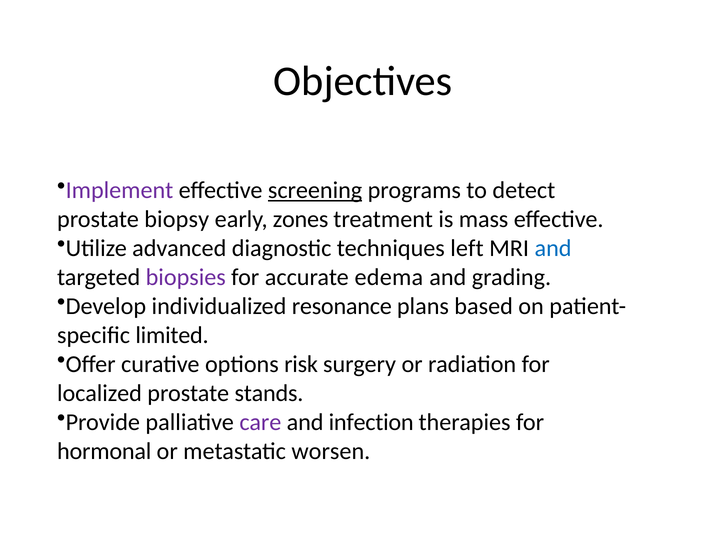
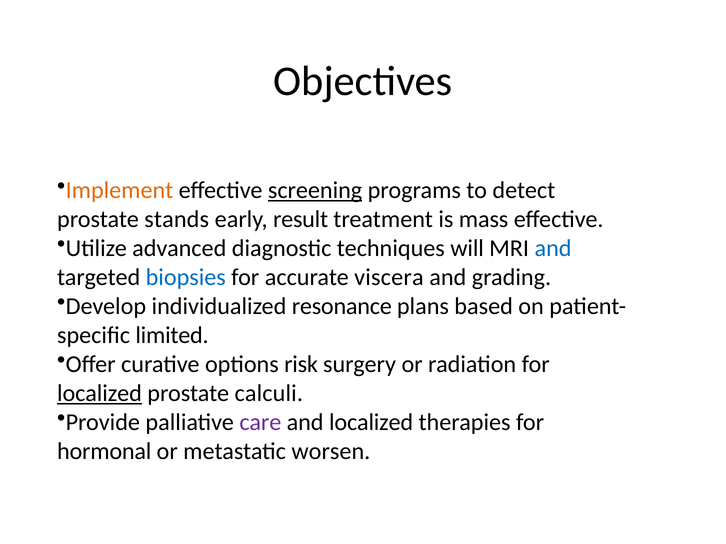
Implement colour: purple -> orange
biopsy: biopsy -> stands
zones: zones -> result
left: left -> will
biopsies colour: purple -> blue
edema: edema -> viscera
localized at (99, 394) underline: none -> present
stands: stands -> calculi
and infection: infection -> localized
